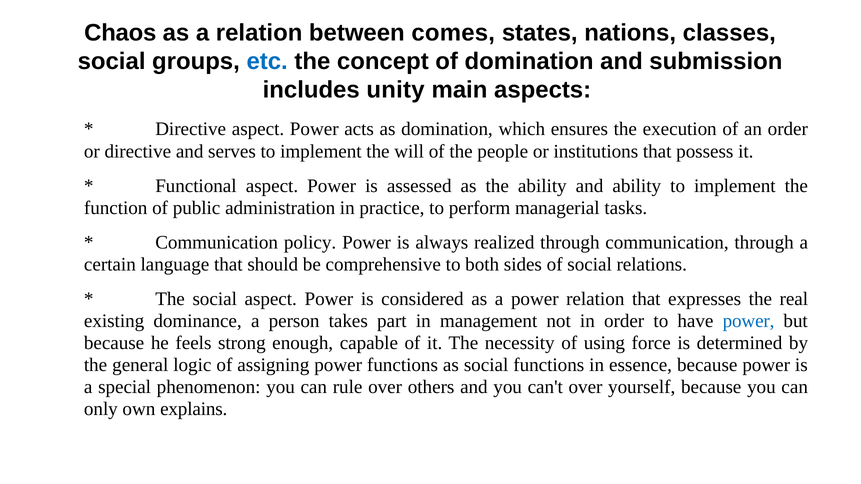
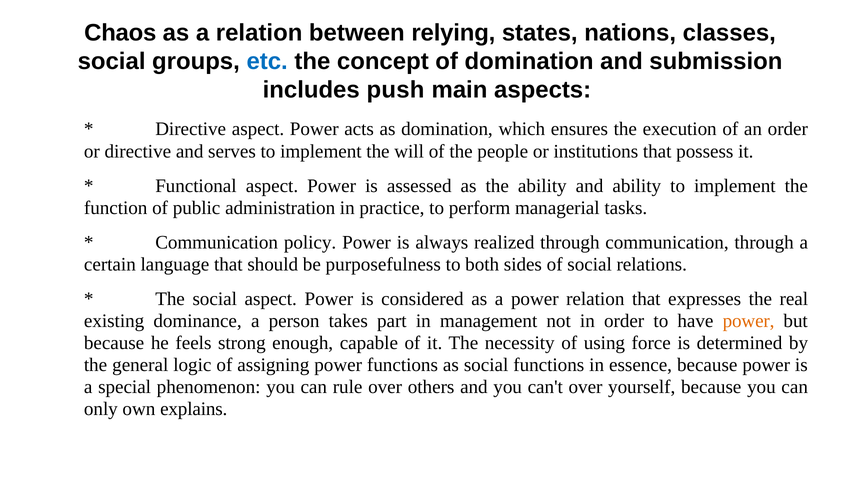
comes: comes -> relying
unity: unity -> push
comprehensive: comprehensive -> purposefulness
power at (749, 321) colour: blue -> orange
